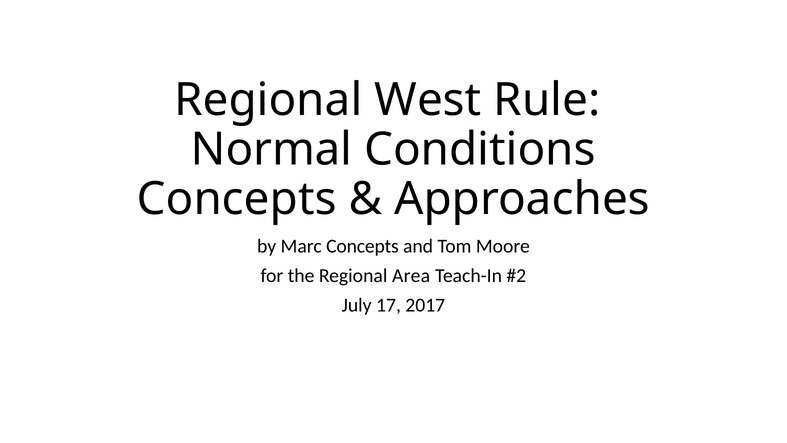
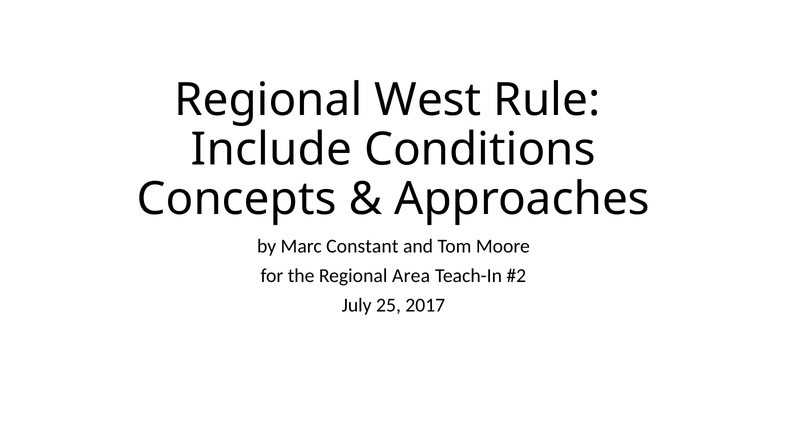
Normal: Normal -> Include
Marc Concepts: Concepts -> Constant
17: 17 -> 25
